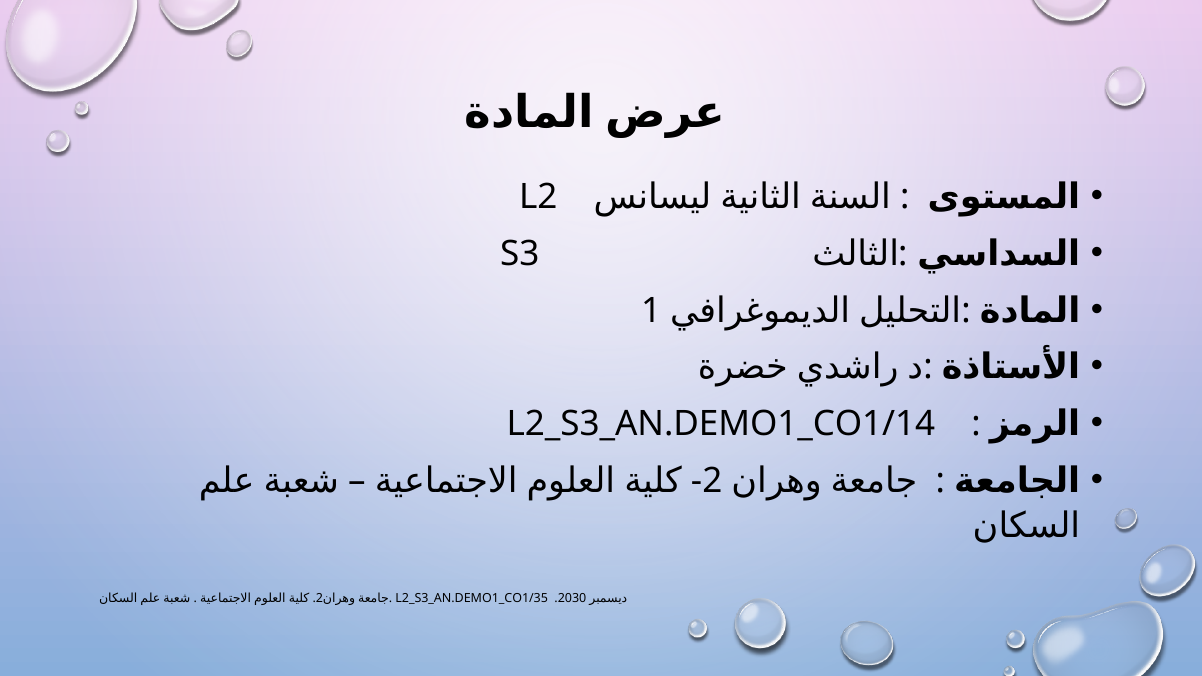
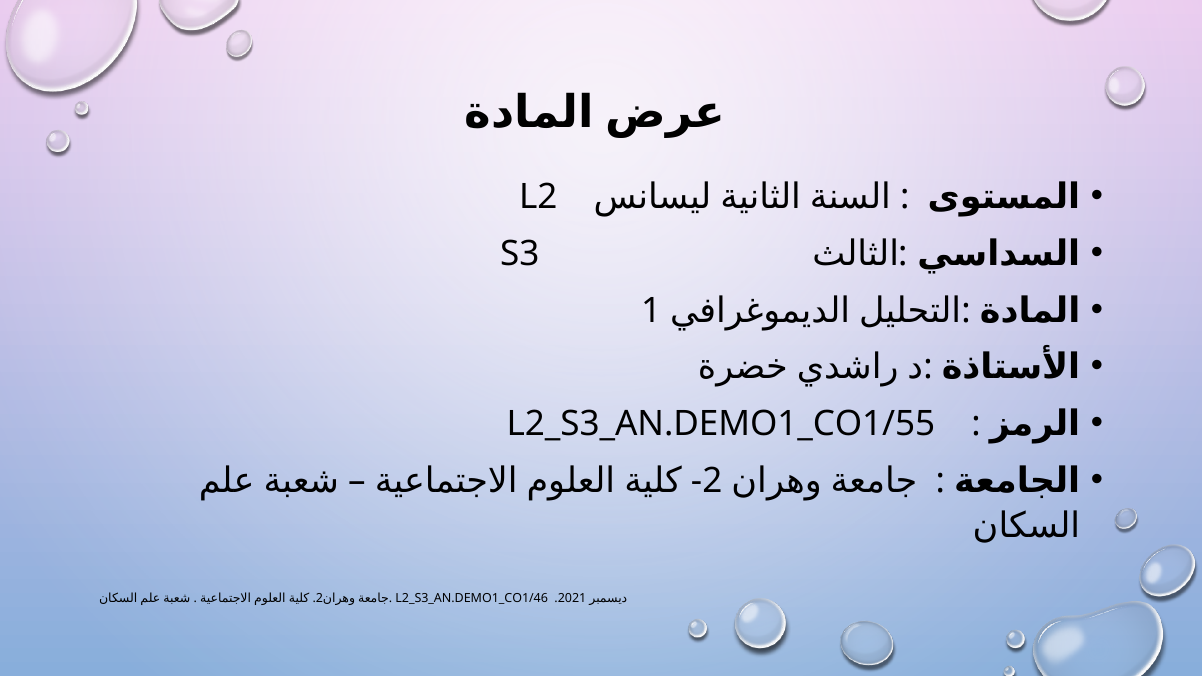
L2_S3_AN.DEMO1_CO1/14: L2_S3_AN.DEMO1_CO1/14 -> L2_S3_AN.DEMO1_CO1/55
L2_S3_AN.DEMO1_CO1/35: L2_S3_AN.DEMO1_CO1/35 -> L2_S3_AN.DEMO1_CO1/46
2030: 2030 -> 2021
